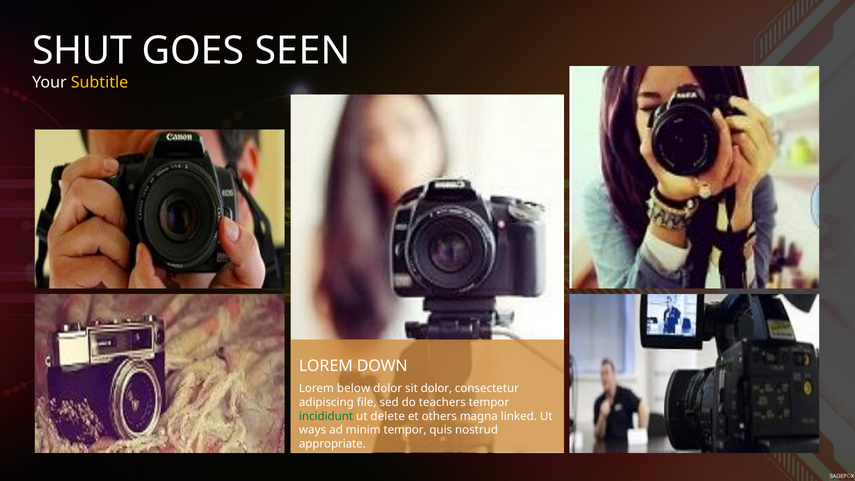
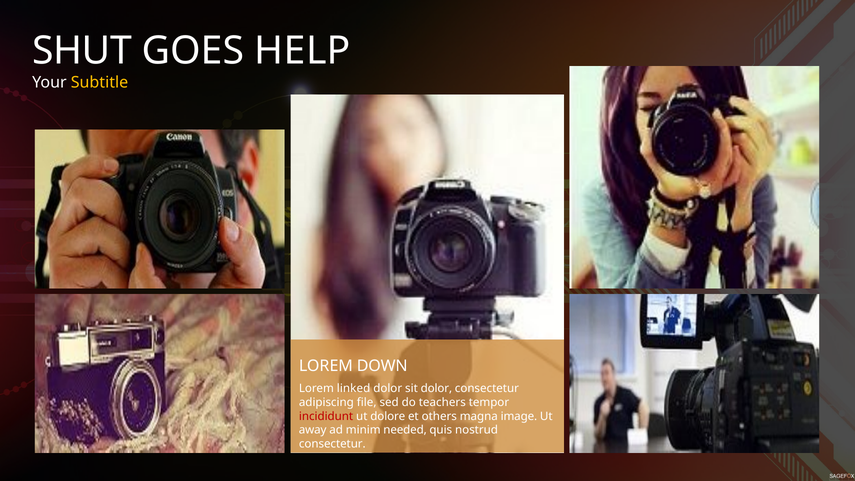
SEEN: SEEN -> HELP
below: below -> linked
incididunt colour: green -> red
delete: delete -> dolore
linked: linked -> image
ways: ways -> away
minim tempor: tempor -> needed
appropriate at (332, 444): appropriate -> consectetur
